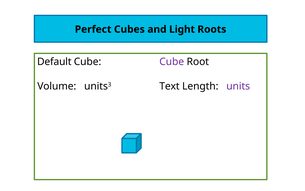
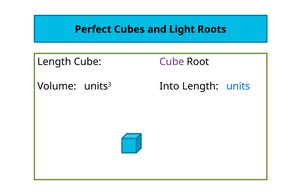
Default at (54, 62): Default -> Length
Text: Text -> Into
units colour: purple -> blue
